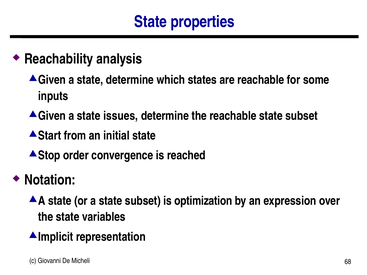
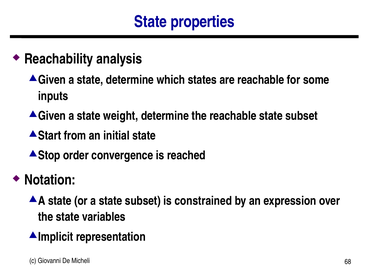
issues: issues -> weight
optimization: optimization -> constrained
